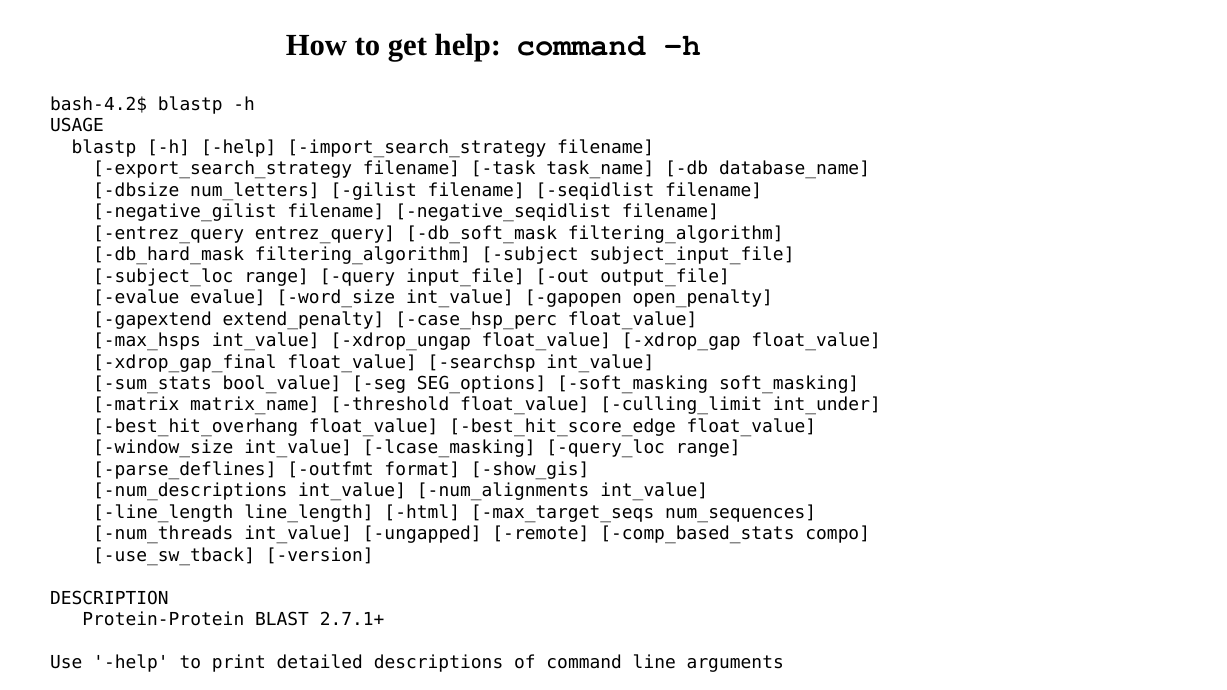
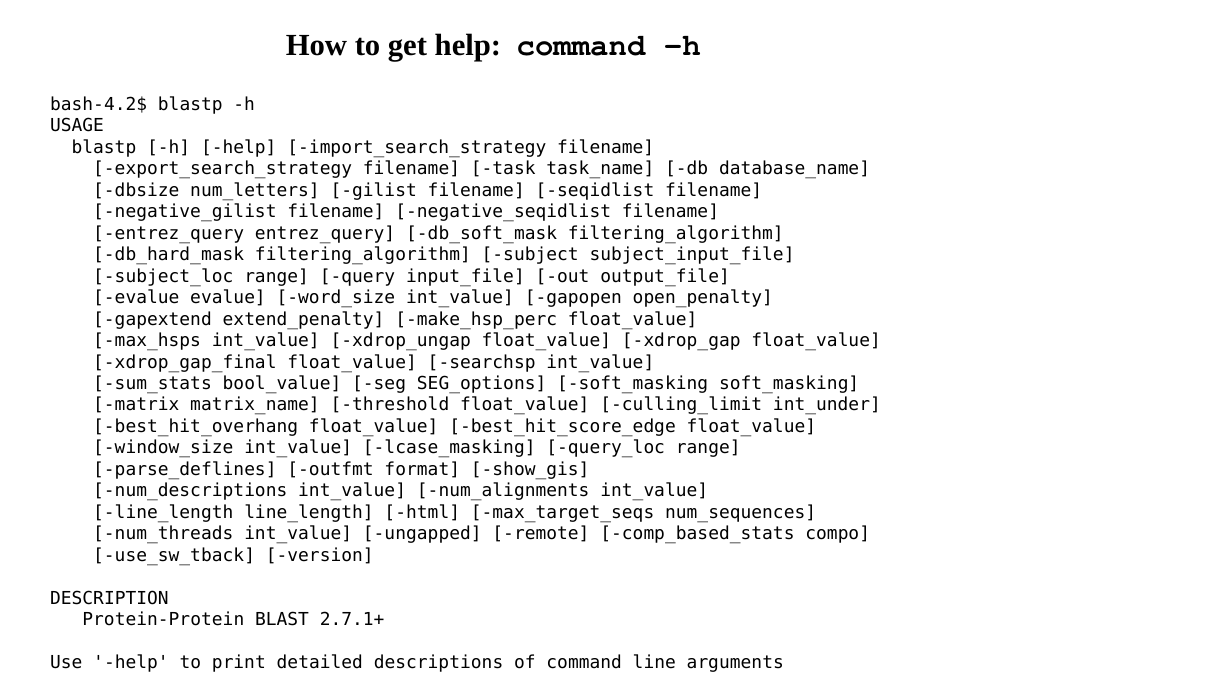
case_hsp_perc: case_hsp_perc -> make_hsp_perc
